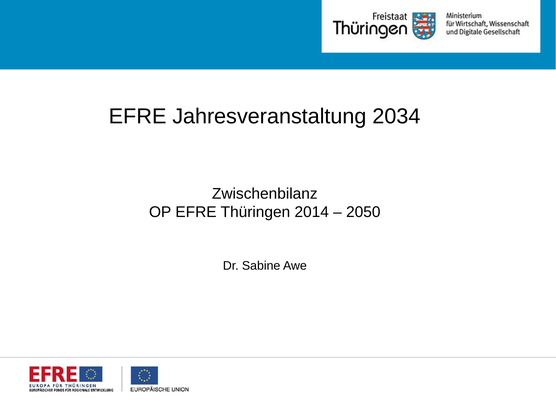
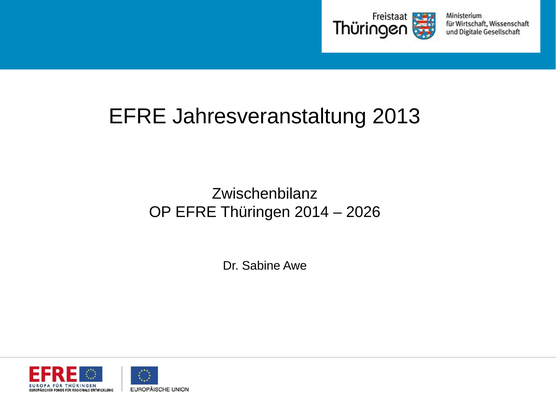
2034: 2034 -> 2013
2050: 2050 -> 2026
